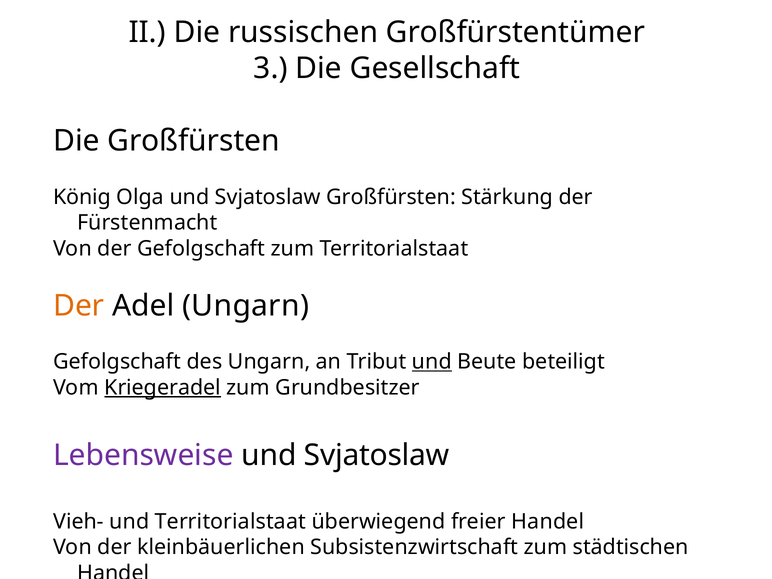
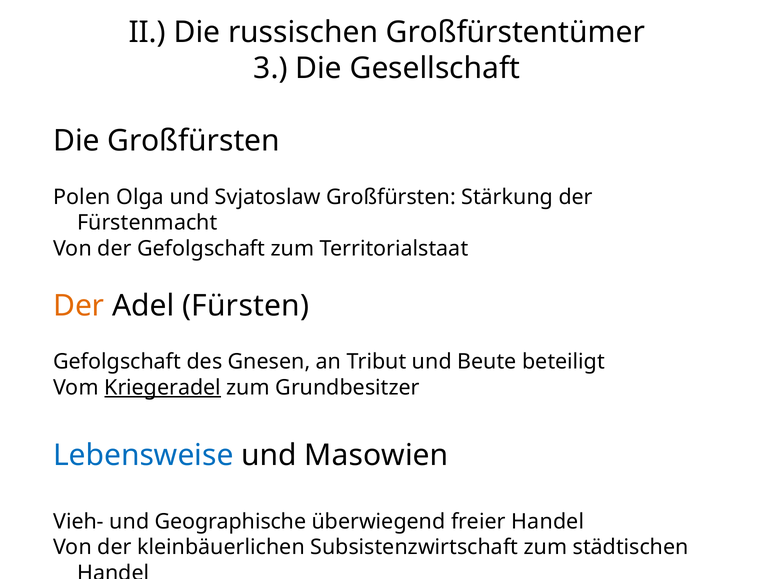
König: König -> Polen
Adel Ungarn: Ungarn -> Fürsten
des Ungarn: Ungarn -> Gnesen
und at (432, 362) underline: present -> none
Lebensweise colour: purple -> blue
Svjatoslaw at (377, 455): Svjatoslaw -> Masowien
und Territorialstaat: Territorialstaat -> Geographische
